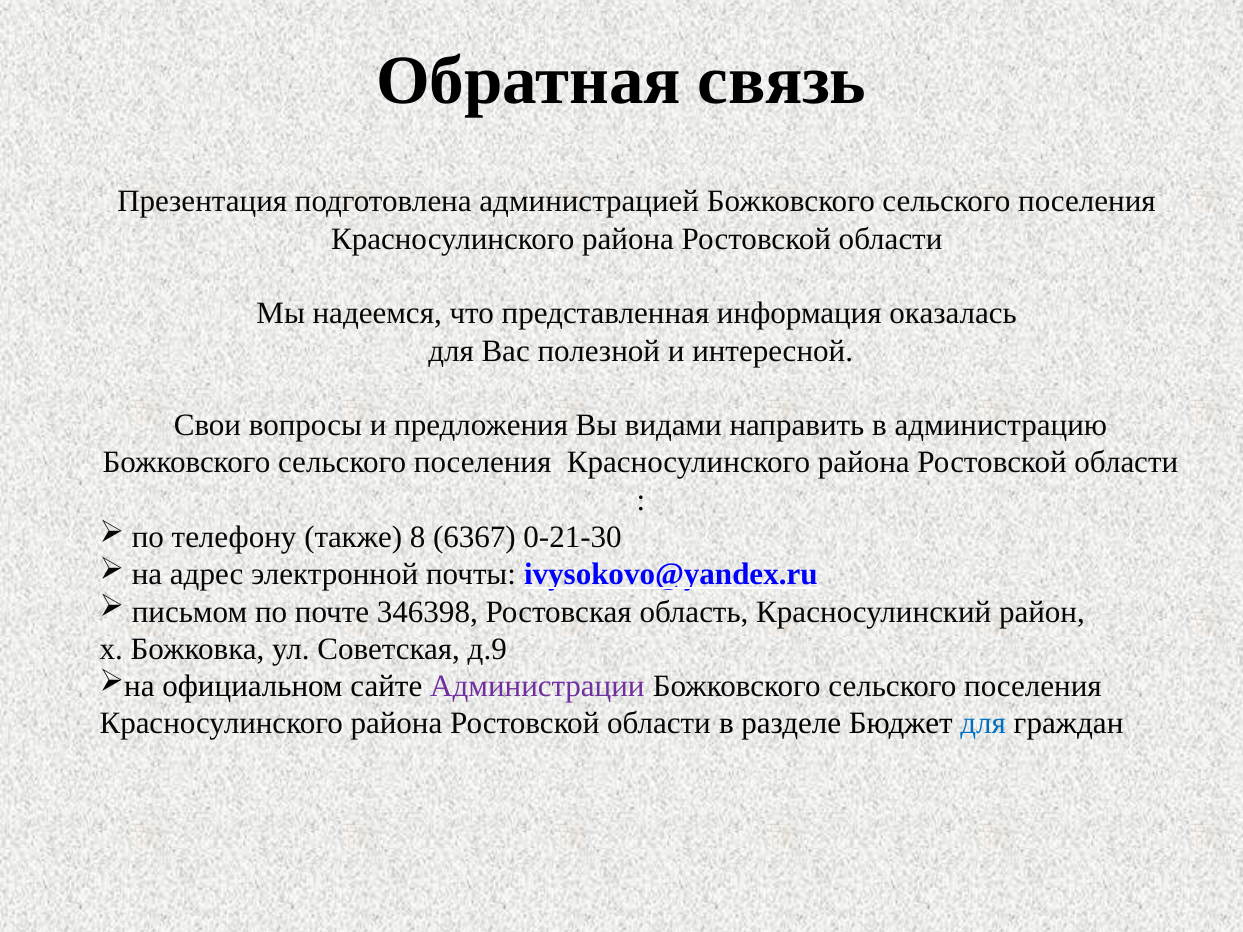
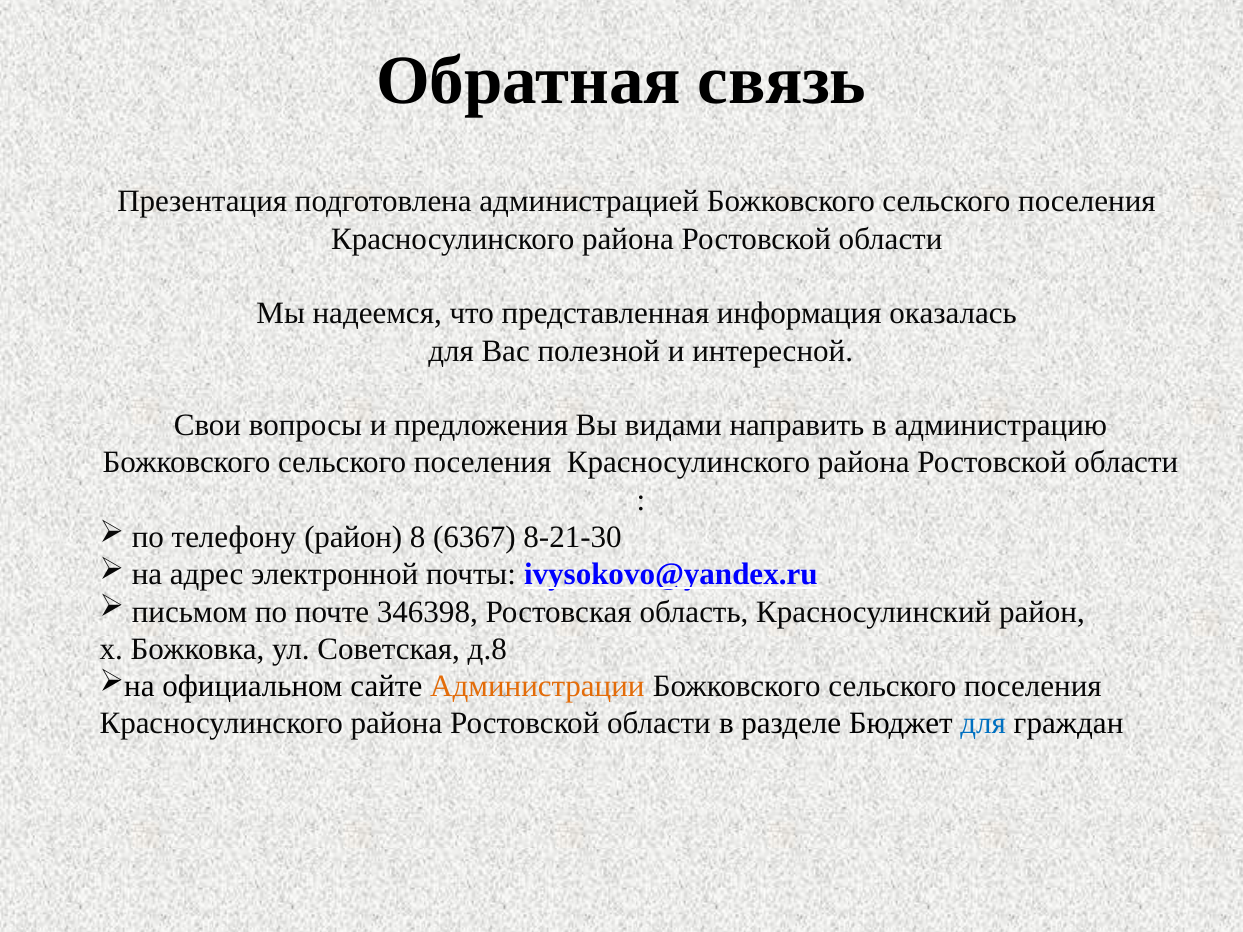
телефону также: также -> район
0-21-30: 0-21-30 -> 8-21-30
д.9: д.9 -> д.8
Администрации colour: purple -> orange
